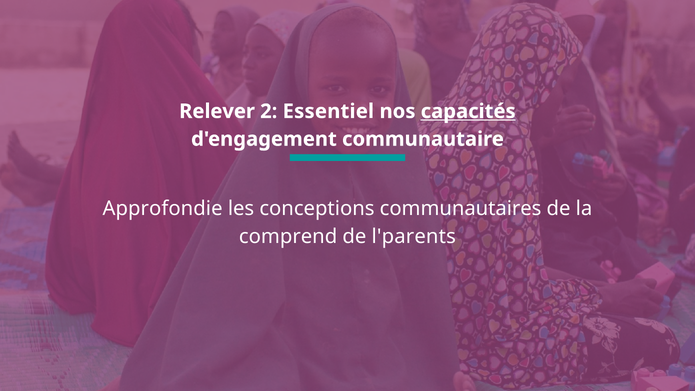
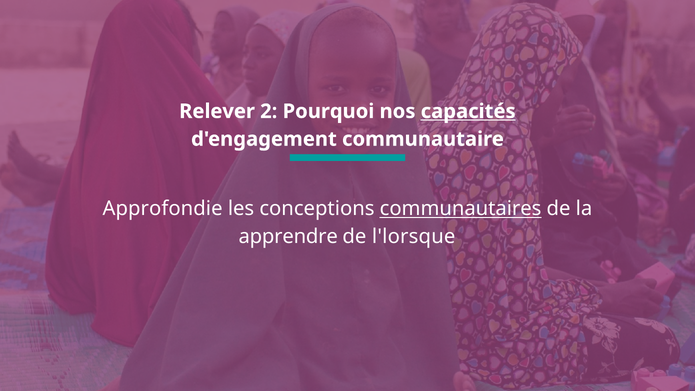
Essentiel: Essentiel -> Pourquoi
communautaires underline: none -> present
comprend: comprend -> apprendre
l'parents: l'parents -> l'lorsque
